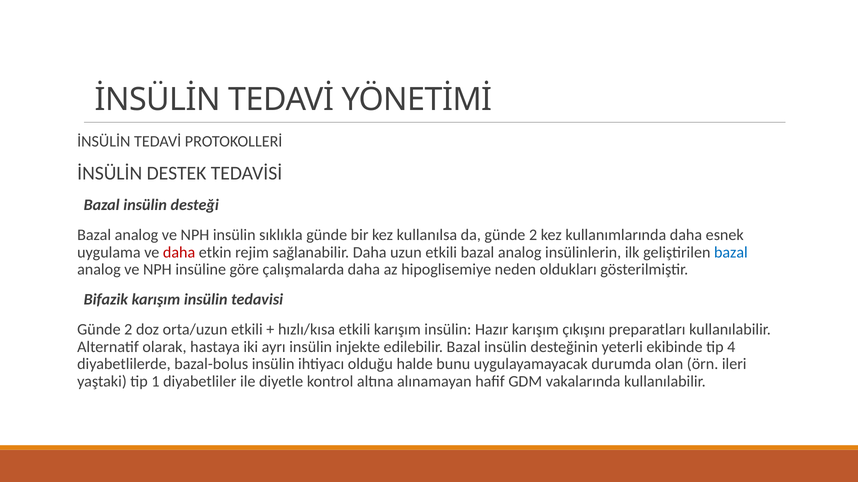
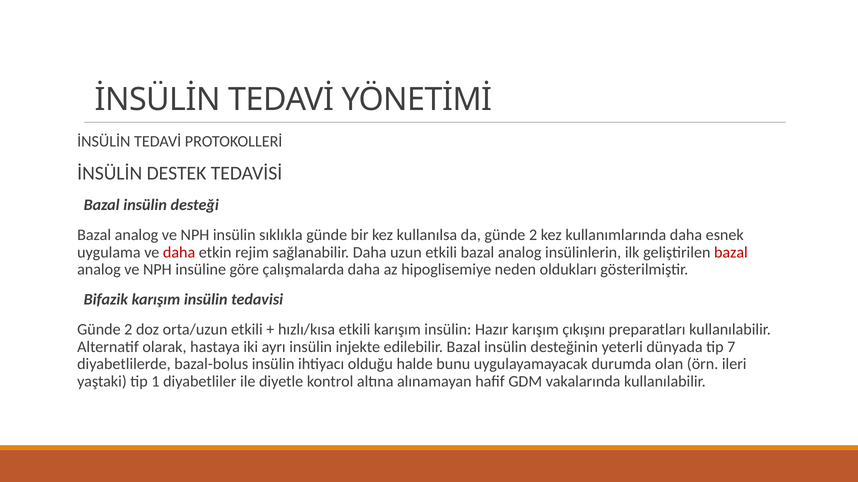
bazal at (731, 253) colour: blue -> red
ekibinde: ekibinde -> dünyada
4: 4 -> 7
